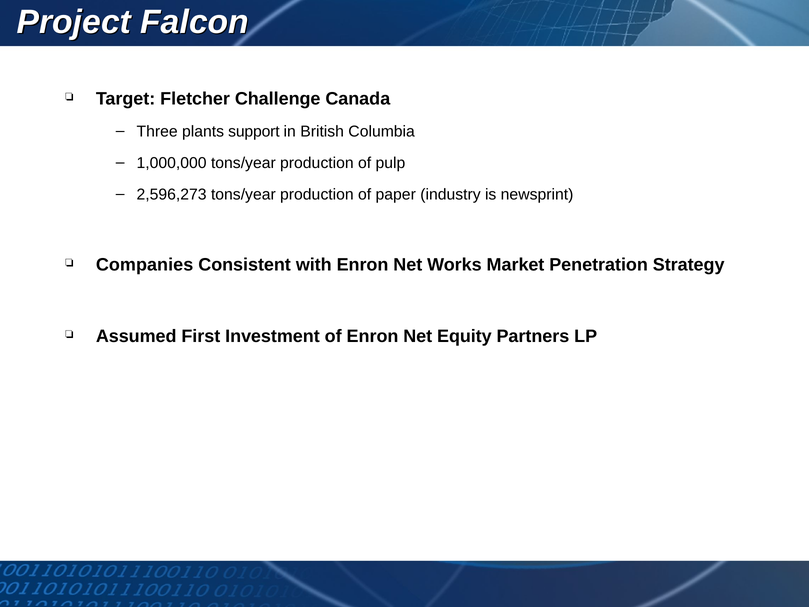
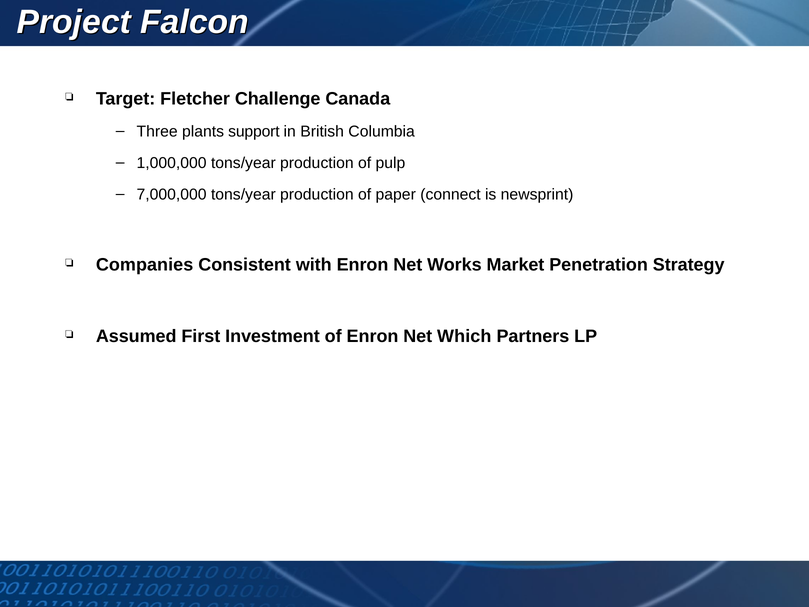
2,596,273: 2,596,273 -> 7,000,000
industry: industry -> connect
Equity: Equity -> Which
